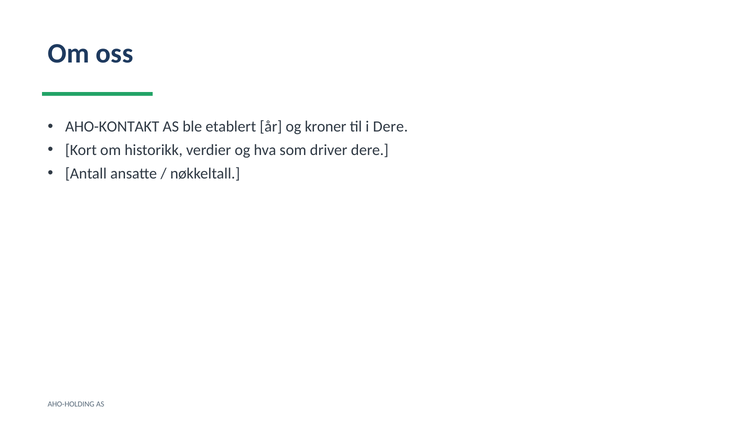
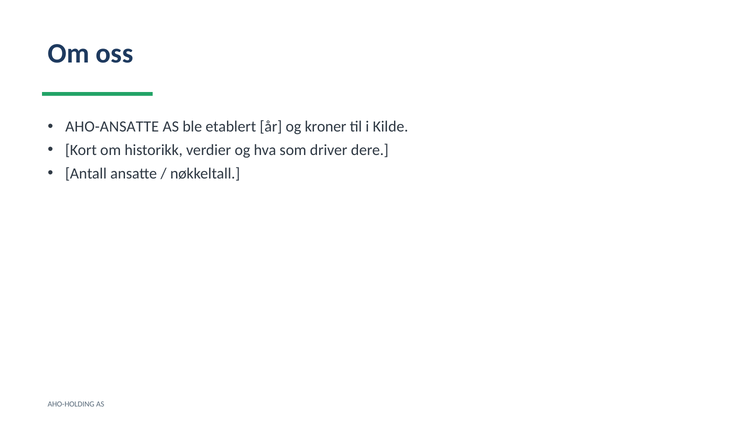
AHO-KONTAKT: AHO-KONTAKT -> AHO-ANSATTE
i Dere: Dere -> Kilde
